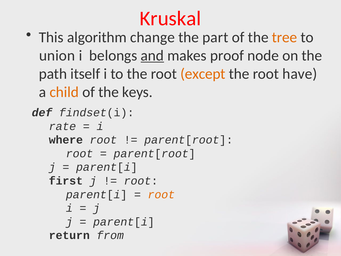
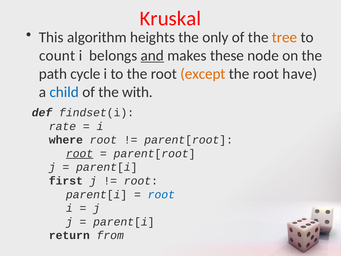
change: change -> heights
part: part -> only
union: union -> count
proof: proof -> these
itself: itself -> cycle
child colour: orange -> blue
keys: keys -> with
root at (80, 153) underline: none -> present
root at (161, 194) colour: orange -> blue
